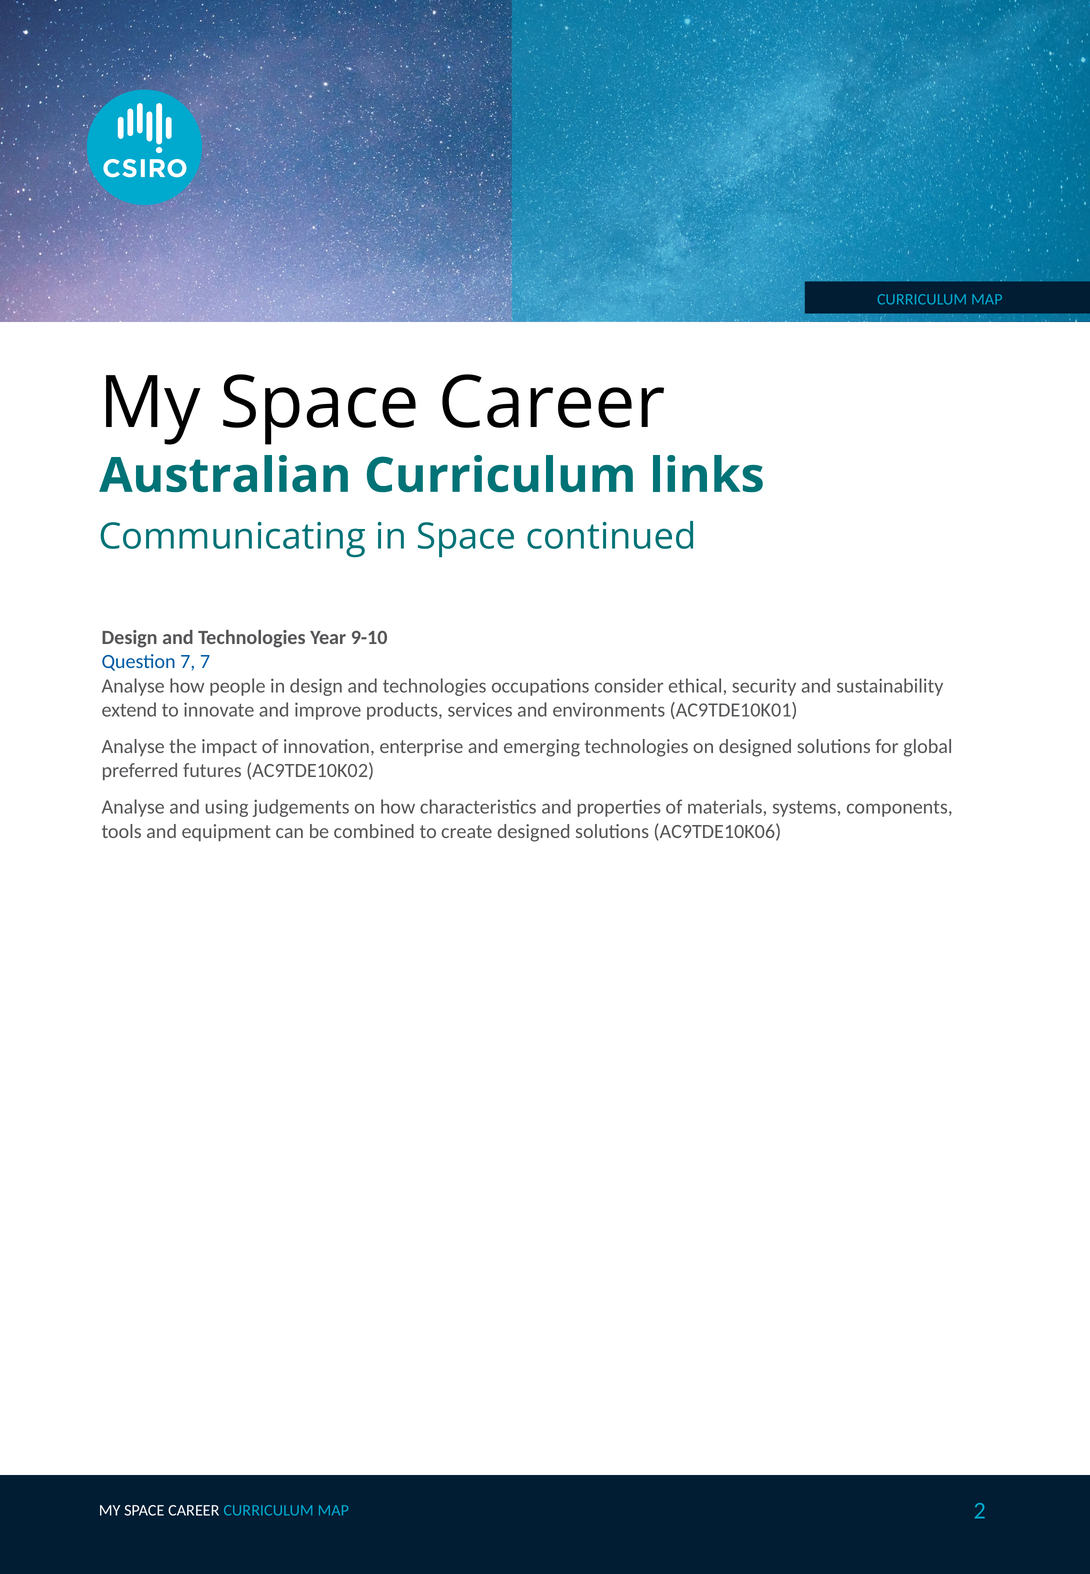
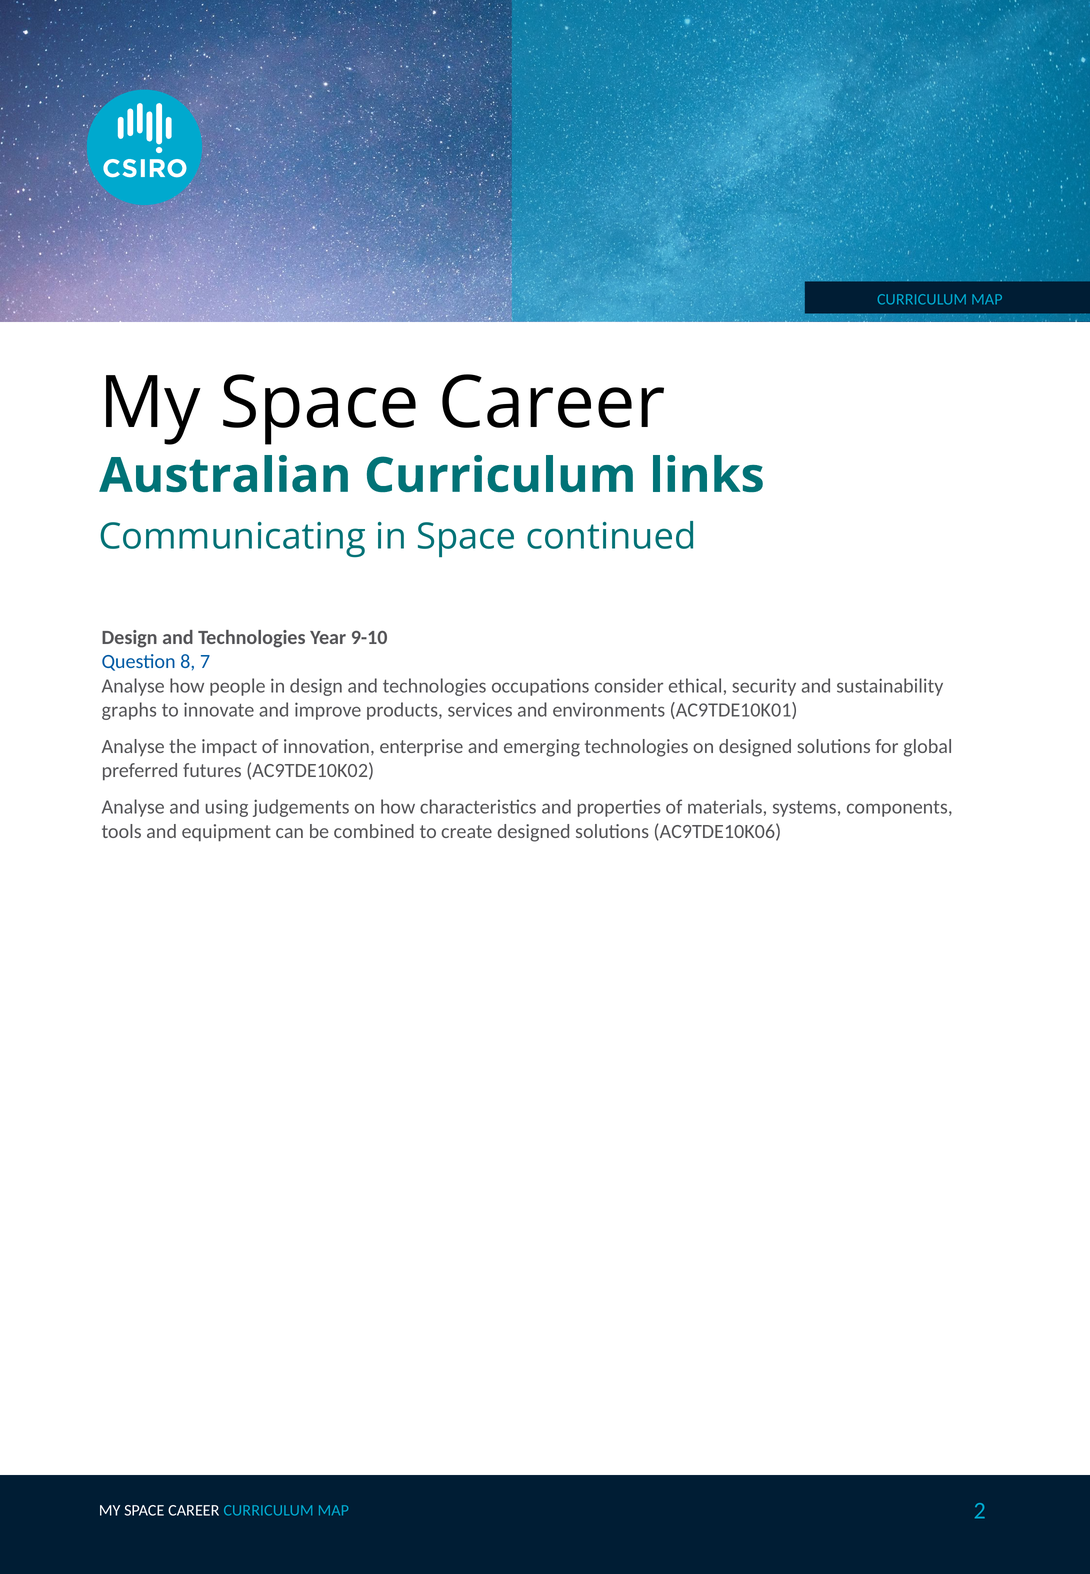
Question 7: 7 -> 8
extend: extend -> graphs
